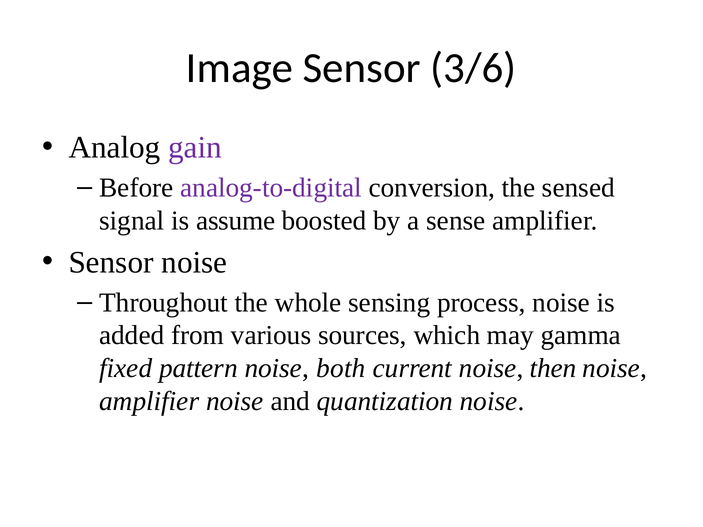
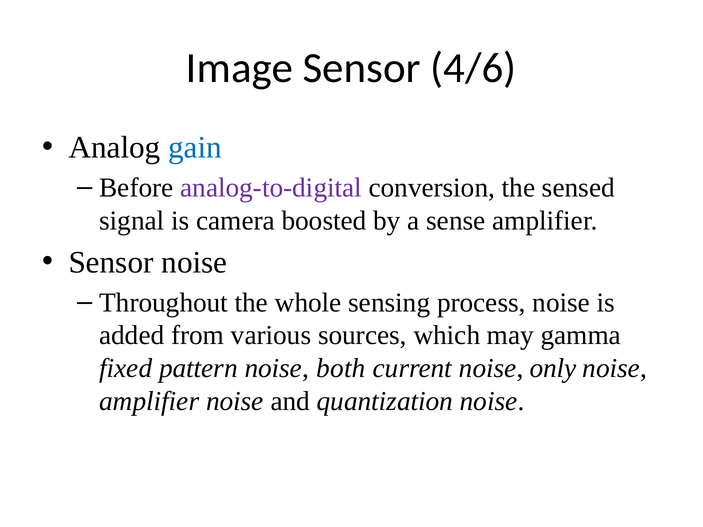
3/6: 3/6 -> 4/6
gain colour: purple -> blue
assume: assume -> camera
then: then -> only
